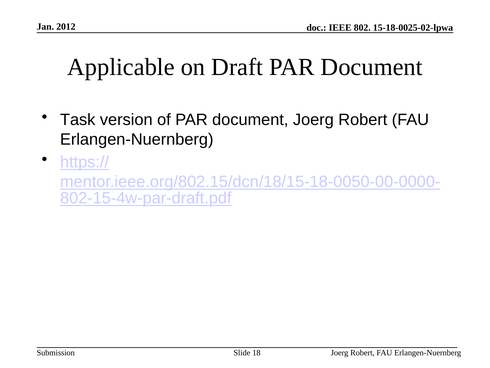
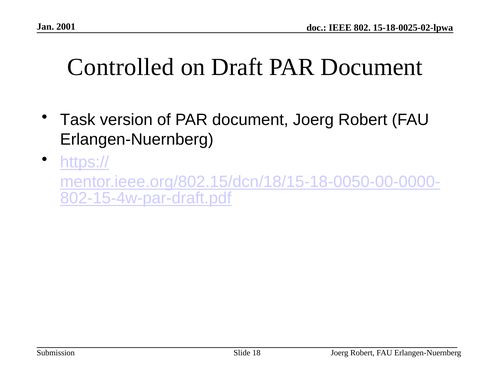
2012: 2012 -> 2001
Applicable: Applicable -> Controlled
